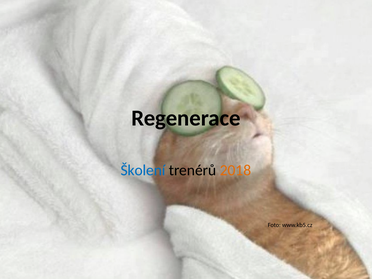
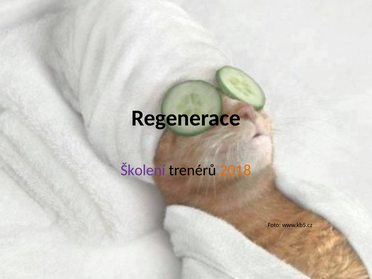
Školení colour: blue -> purple
